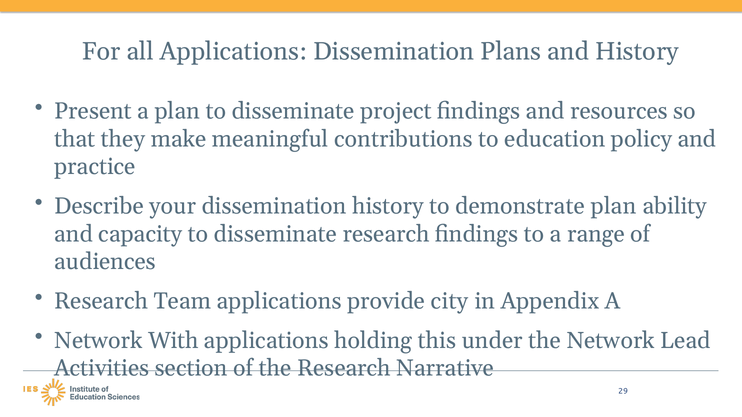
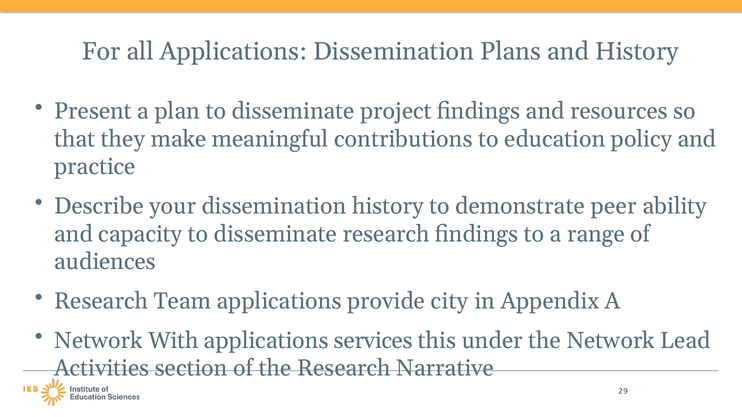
demonstrate plan: plan -> peer
holding: holding -> services
